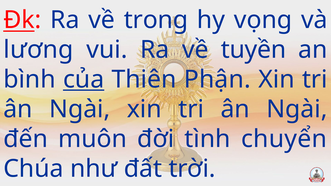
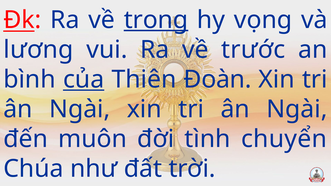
trong underline: none -> present
tuyền: tuyền -> trước
Phận: Phận -> Đoàn
